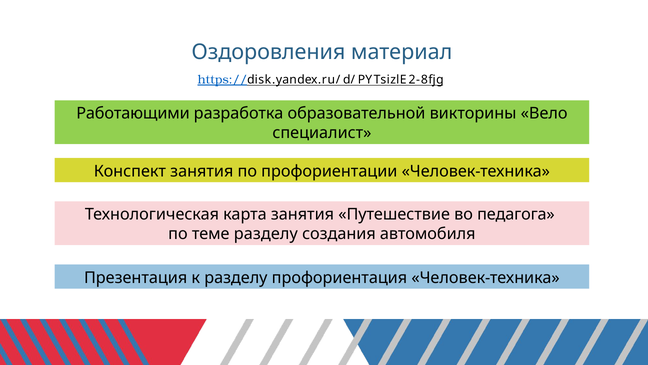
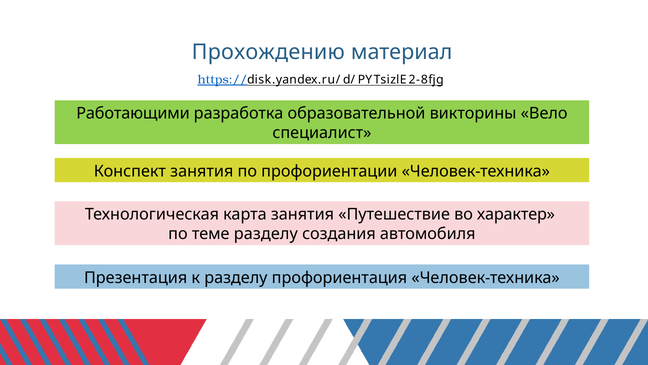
Оздоровления: Оздоровления -> Прохождению
педагога: педагога -> характер
